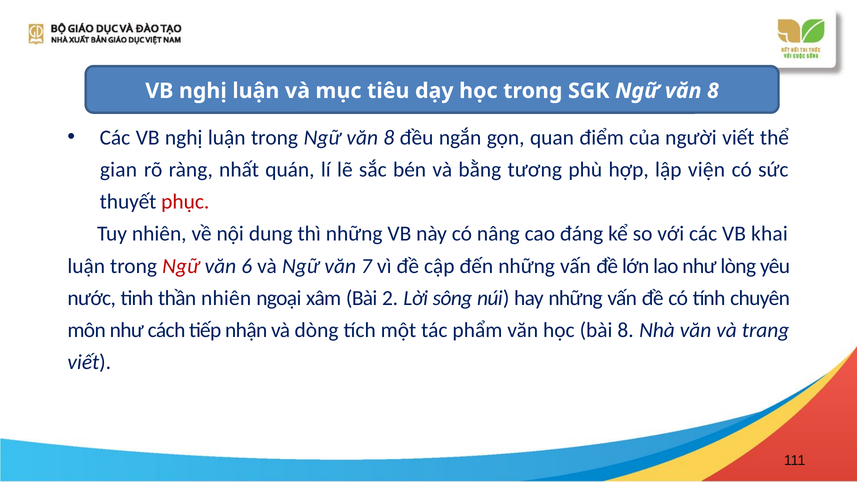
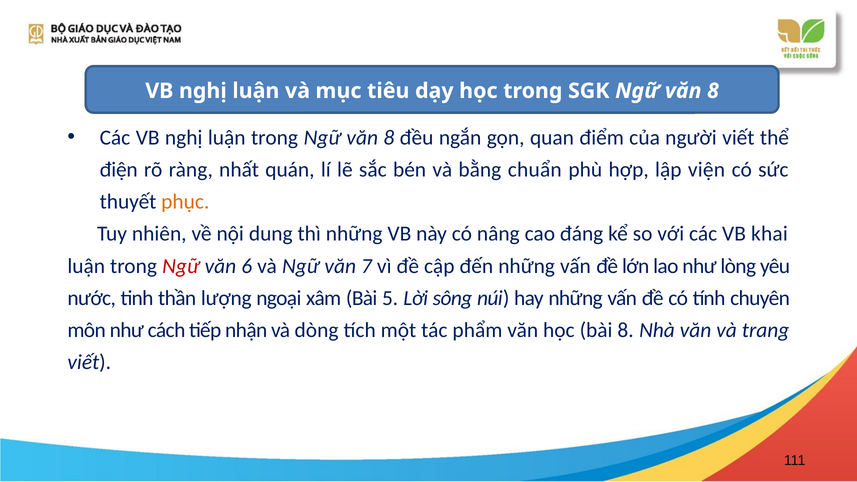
gian: gian -> điện
tương: tương -> chuẩn
phục colour: red -> orange
thần nhiên: nhiên -> lượng
2: 2 -> 5
